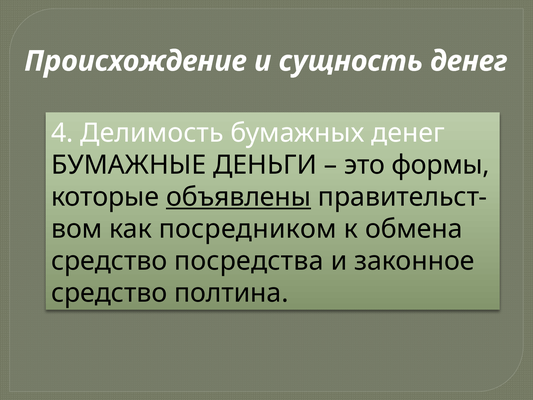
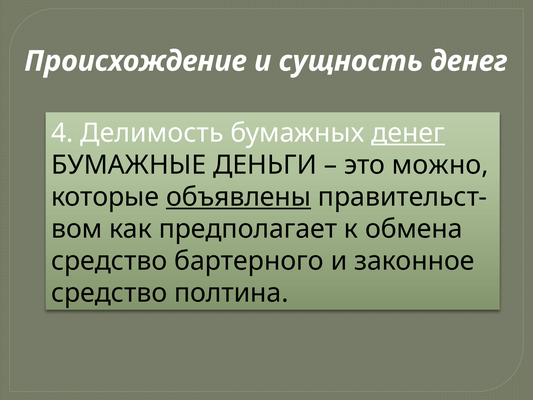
денег at (408, 133) underline: none -> present
формы: формы -> можно
посредником: посредником -> предполагает
посредства: посредства -> бартерного
